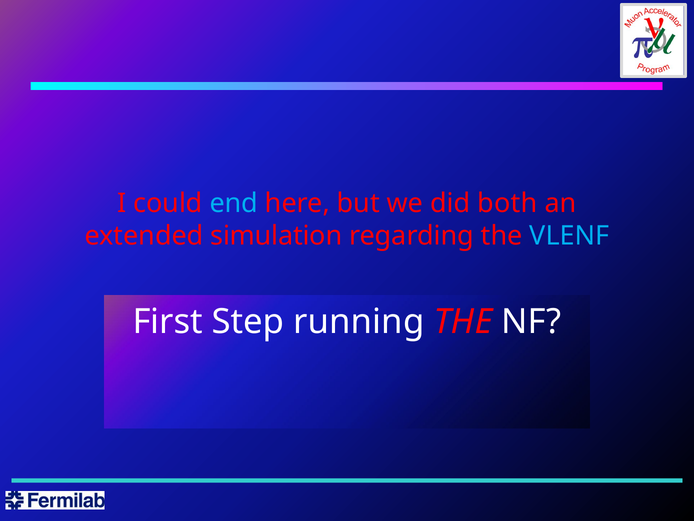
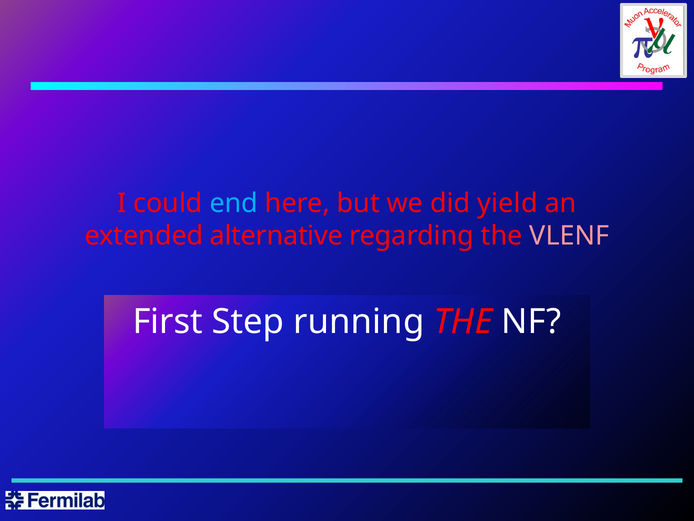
both: both -> yield
simulation: simulation -> alternative
VLENF colour: light blue -> pink
